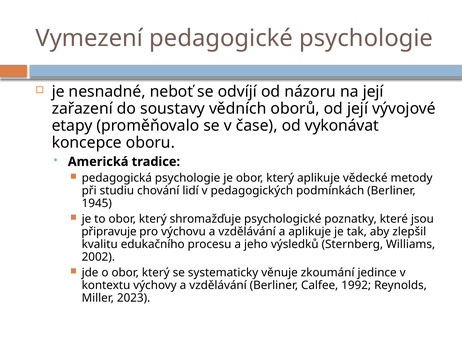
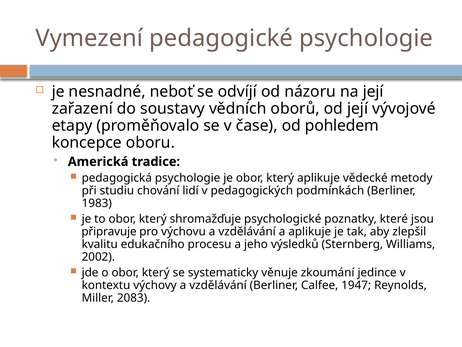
vykonávat: vykonávat -> pohledem
1945: 1945 -> 1983
1992: 1992 -> 1947
2023: 2023 -> 2083
